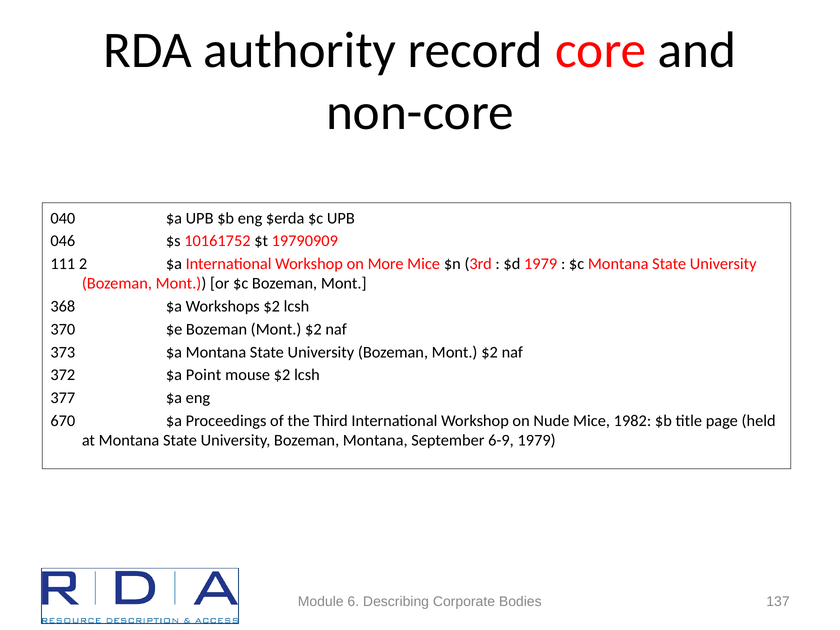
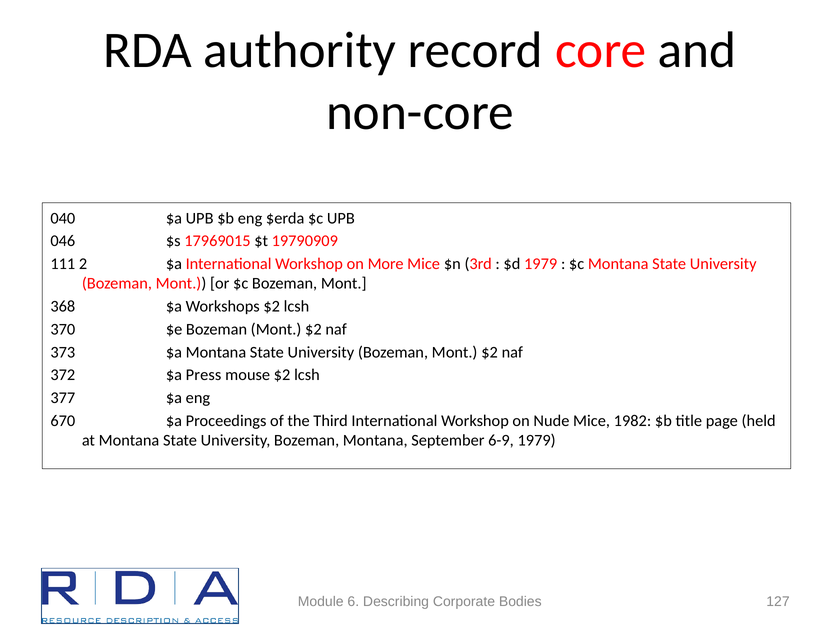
10161752: 10161752 -> 17969015
Point: Point -> Press
137: 137 -> 127
